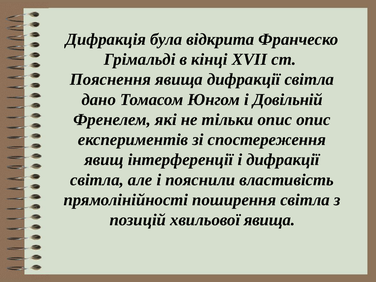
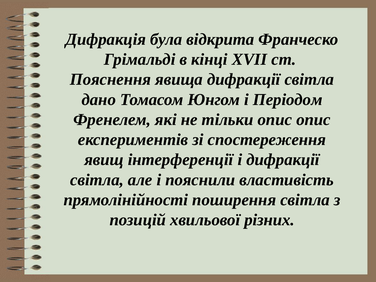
Довільній: Довільній -> Періодом
хвильової явища: явища -> різних
